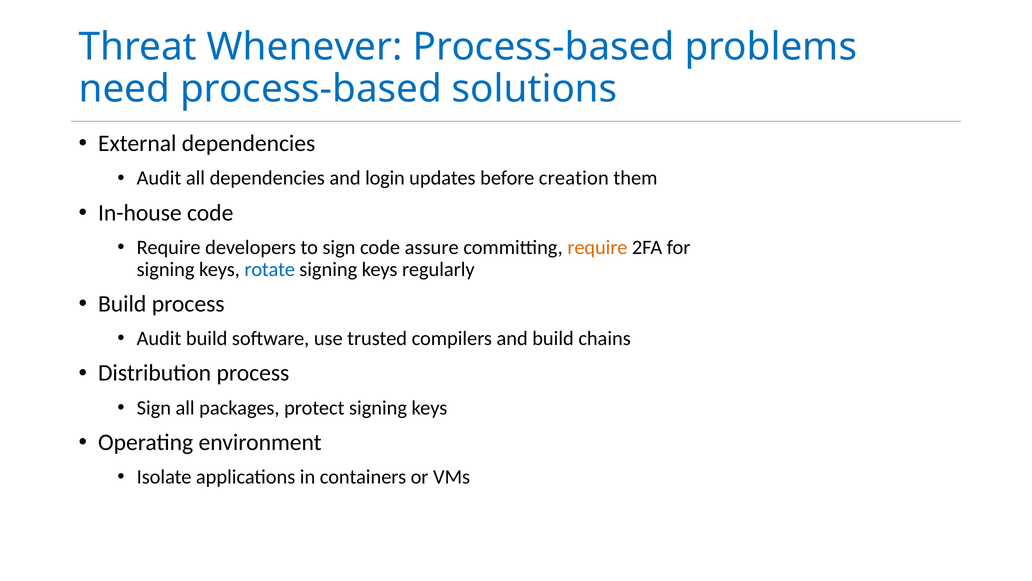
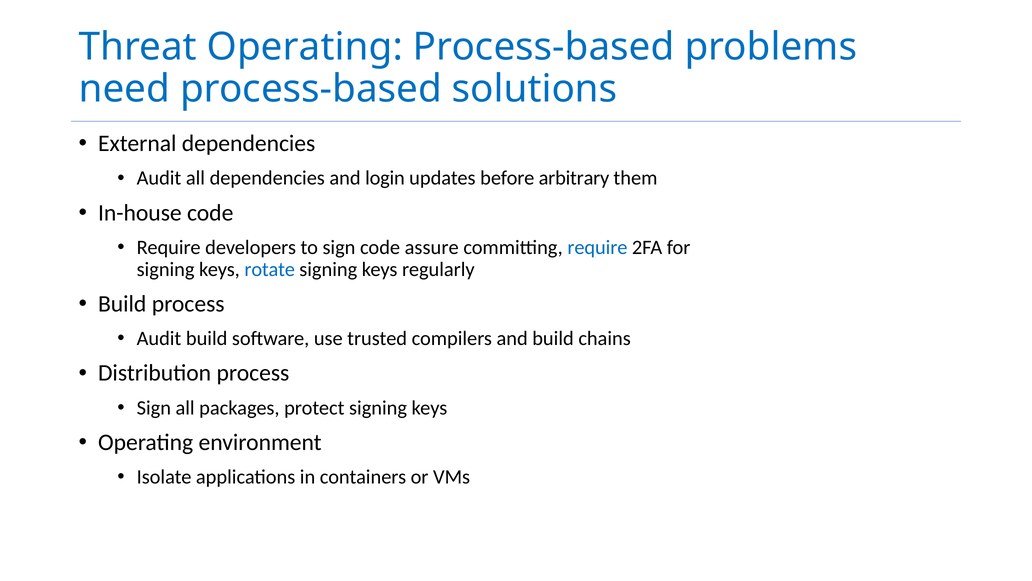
Threat Whenever: Whenever -> Operating
creation: creation -> arbitrary
require at (597, 247) colour: orange -> blue
